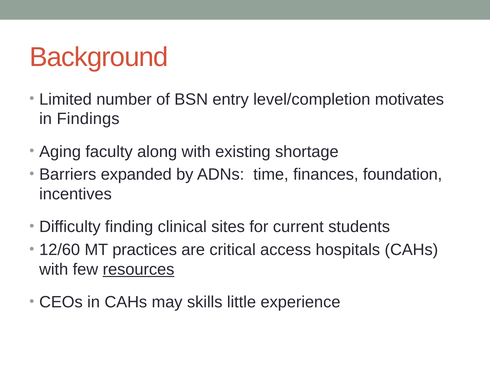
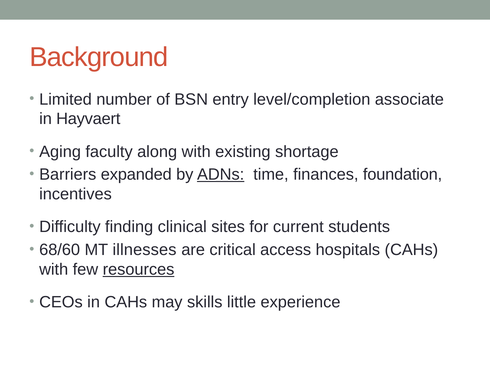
motivates: motivates -> associate
Findings: Findings -> Hayvaert
ADNs underline: none -> present
12/60: 12/60 -> 68/60
practices: practices -> illnesses
